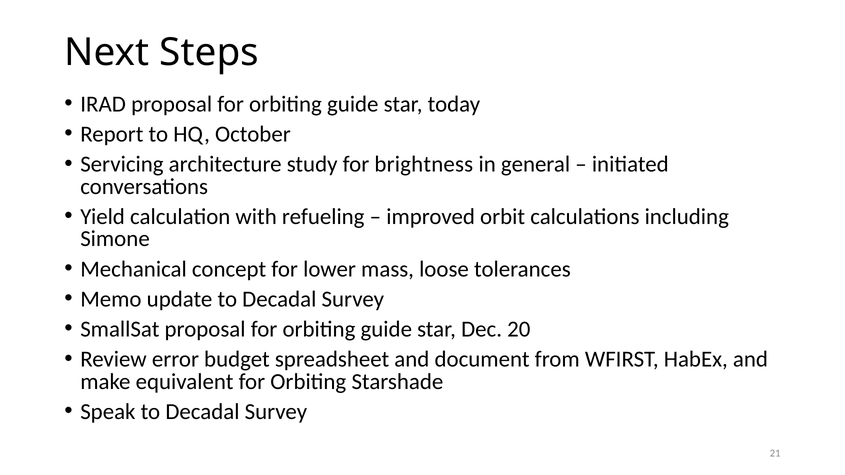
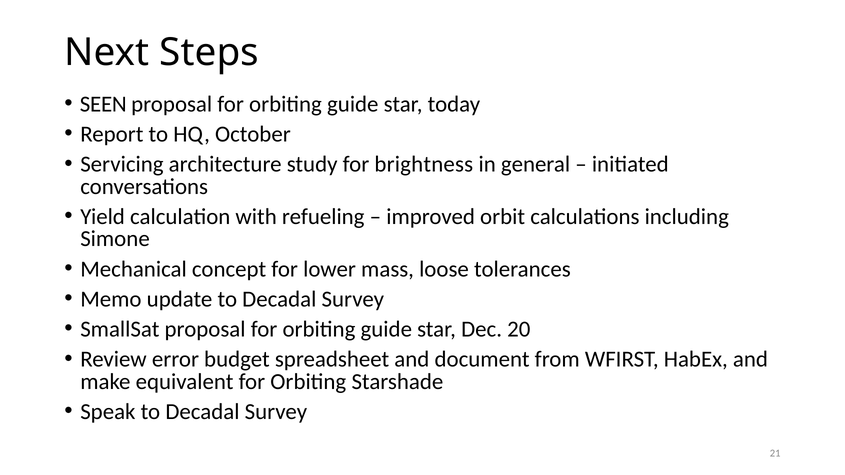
IRAD: IRAD -> SEEN
